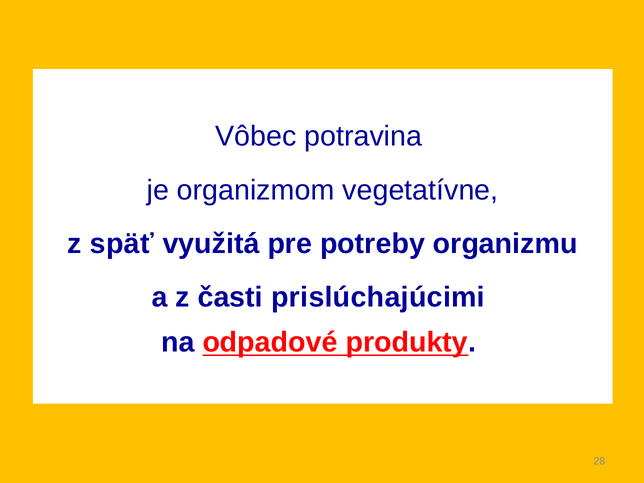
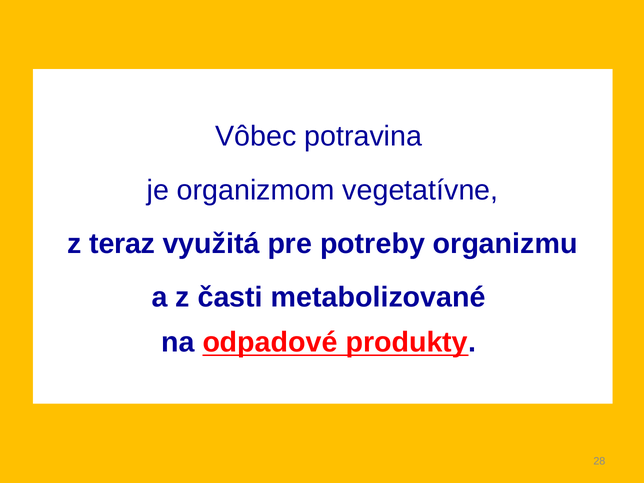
späť: späť -> teraz
prislúchajúcimi: prislúchajúcimi -> metabolizované
